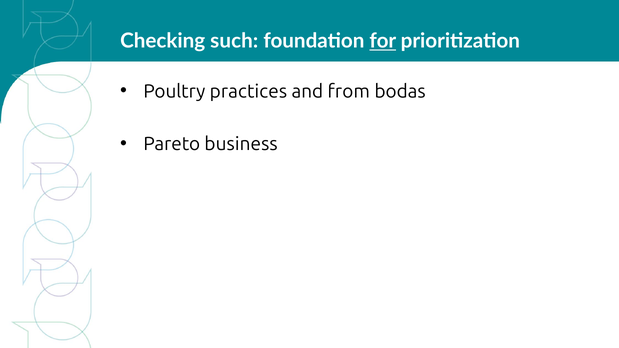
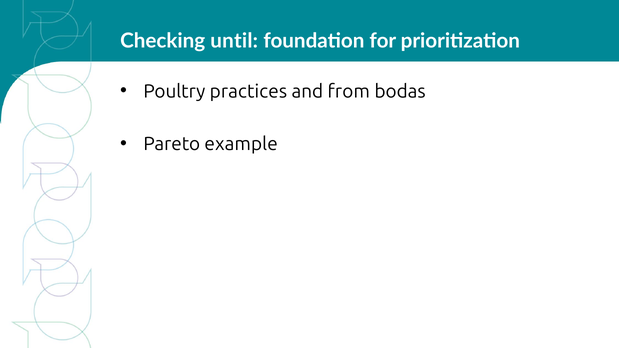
such: such -> until
for underline: present -> none
business: business -> example
